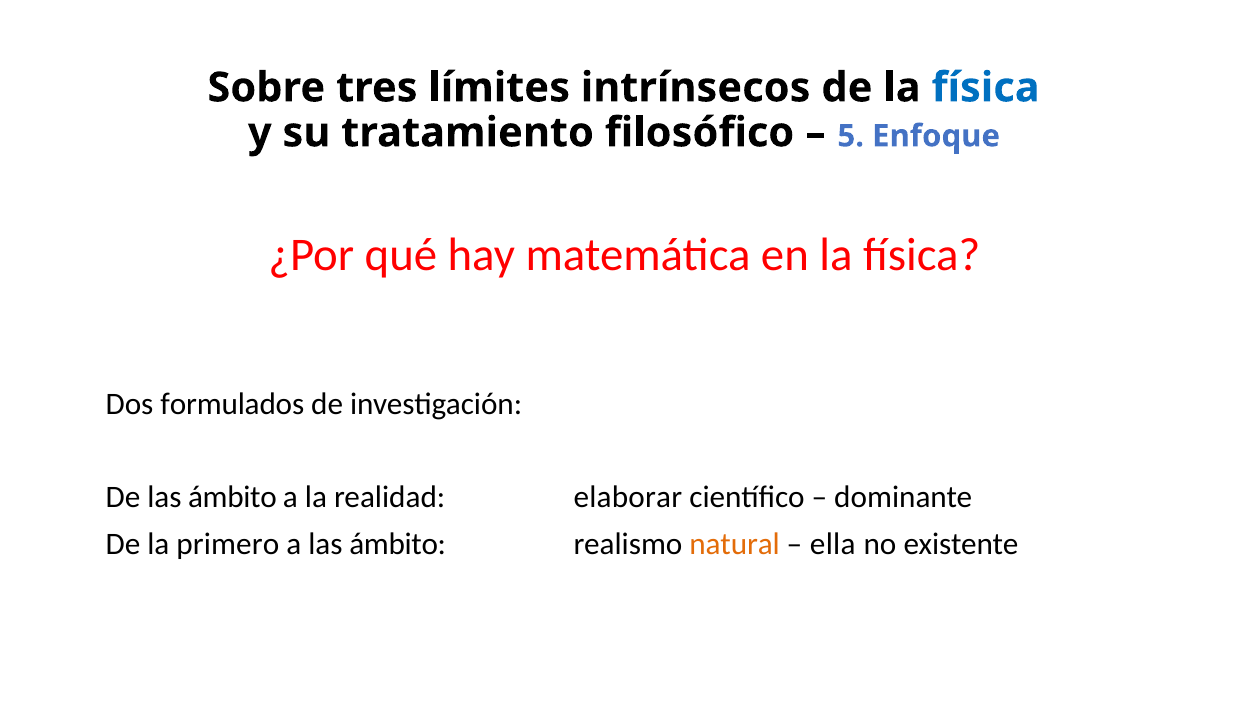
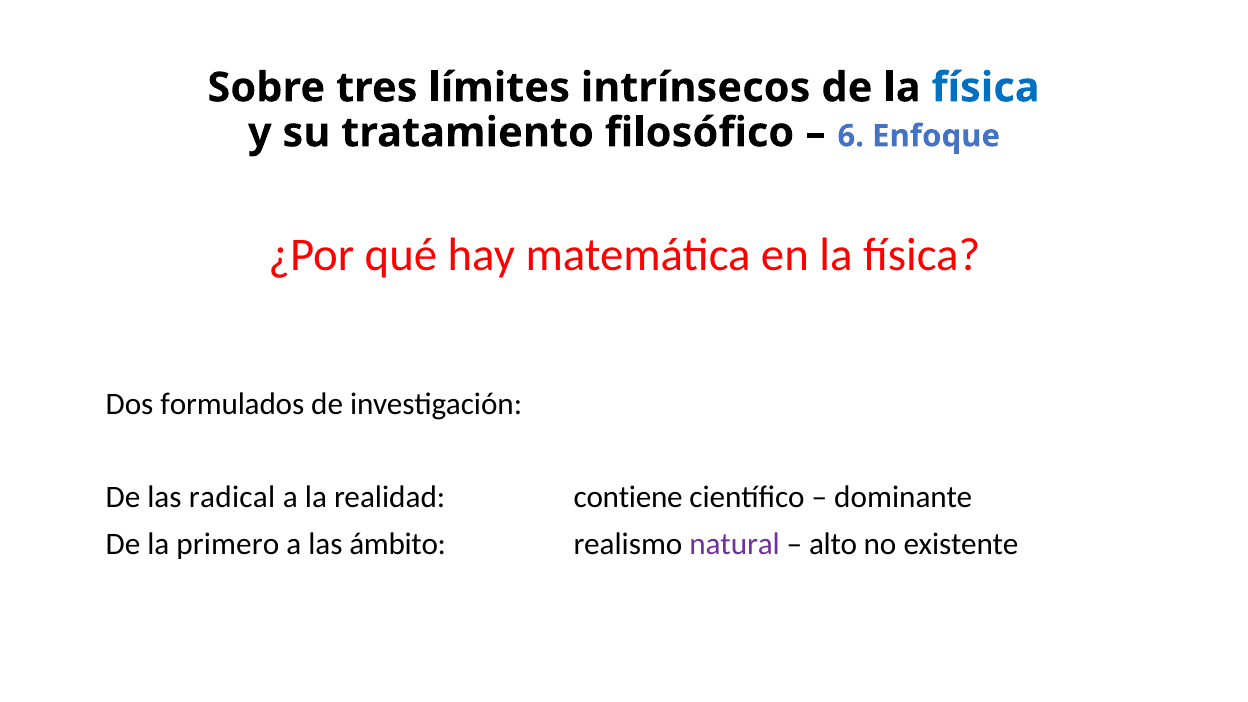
5: 5 -> 6
De las ámbito: ámbito -> radical
elaborar: elaborar -> contiene
natural colour: orange -> purple
ella: ella -> alto
